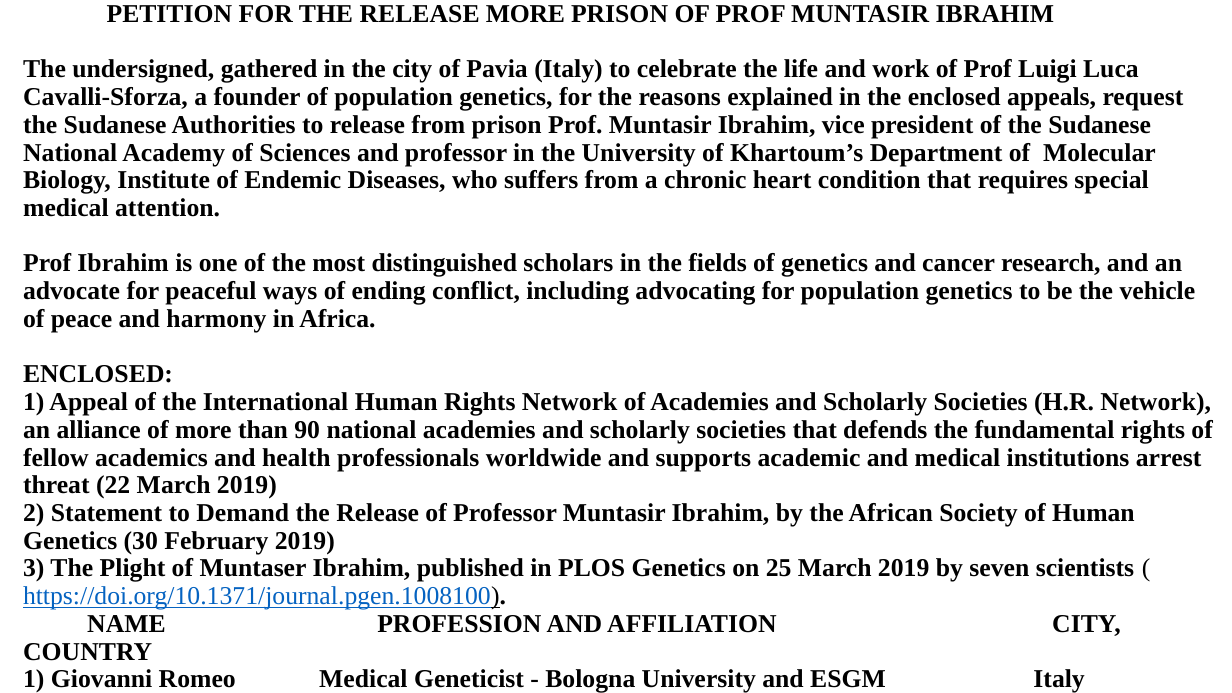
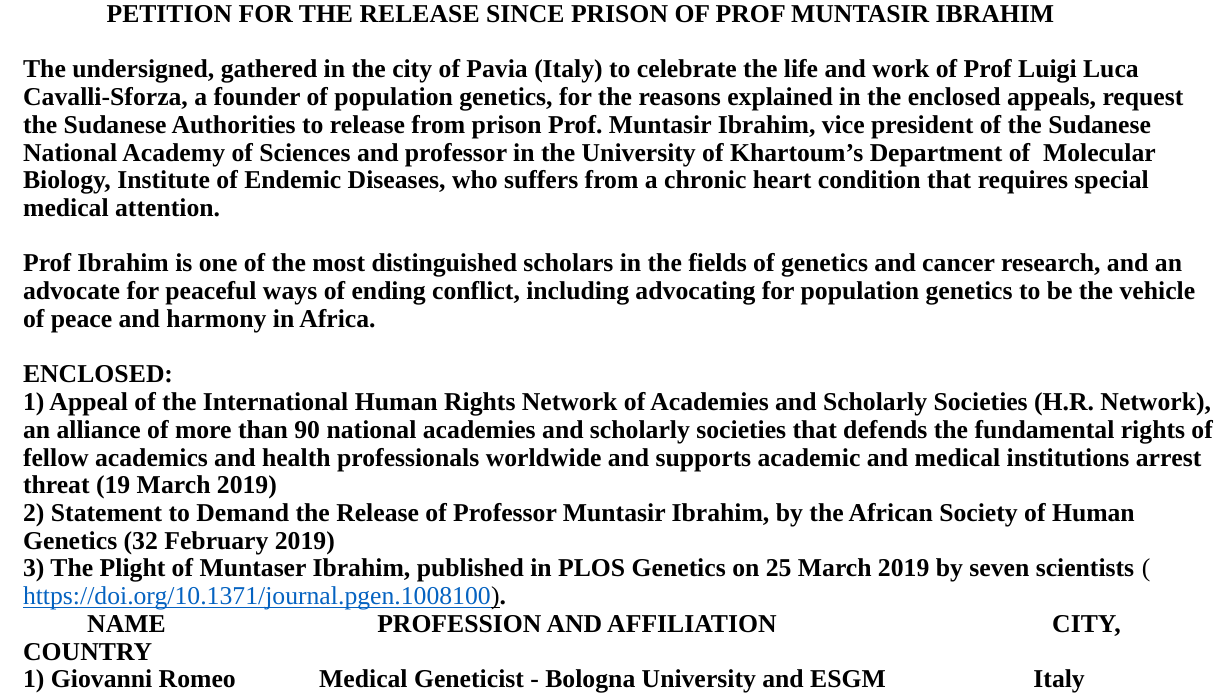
RELEASE MORE: MORE -> SINCE
22: 22 -> 19
30: 30 -> 32
